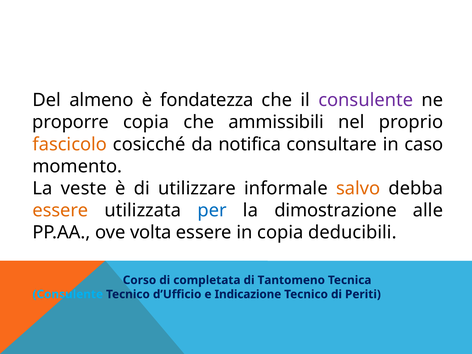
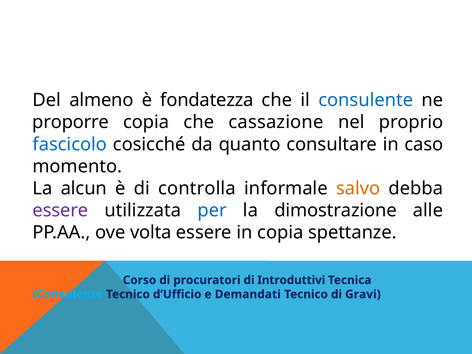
consulente at (366, 100) colour: purple -> blue
ammissibili: ammissibili -> cassazione
fascicolo colour: orange -> blue
notifica: notifica -> quanto
veste: veste -> alcun
utilizzare: utilizzare -> controlla
essere at (60, 210) colour: orange -> purple
deducibili: deducibili -> spettanze
completata: completata -> procuratori
Tantomeno: Tantomeno -> Introduttivi
Indicazione: Indicazione -> Demandati
Periti: Periti -> Gravi
